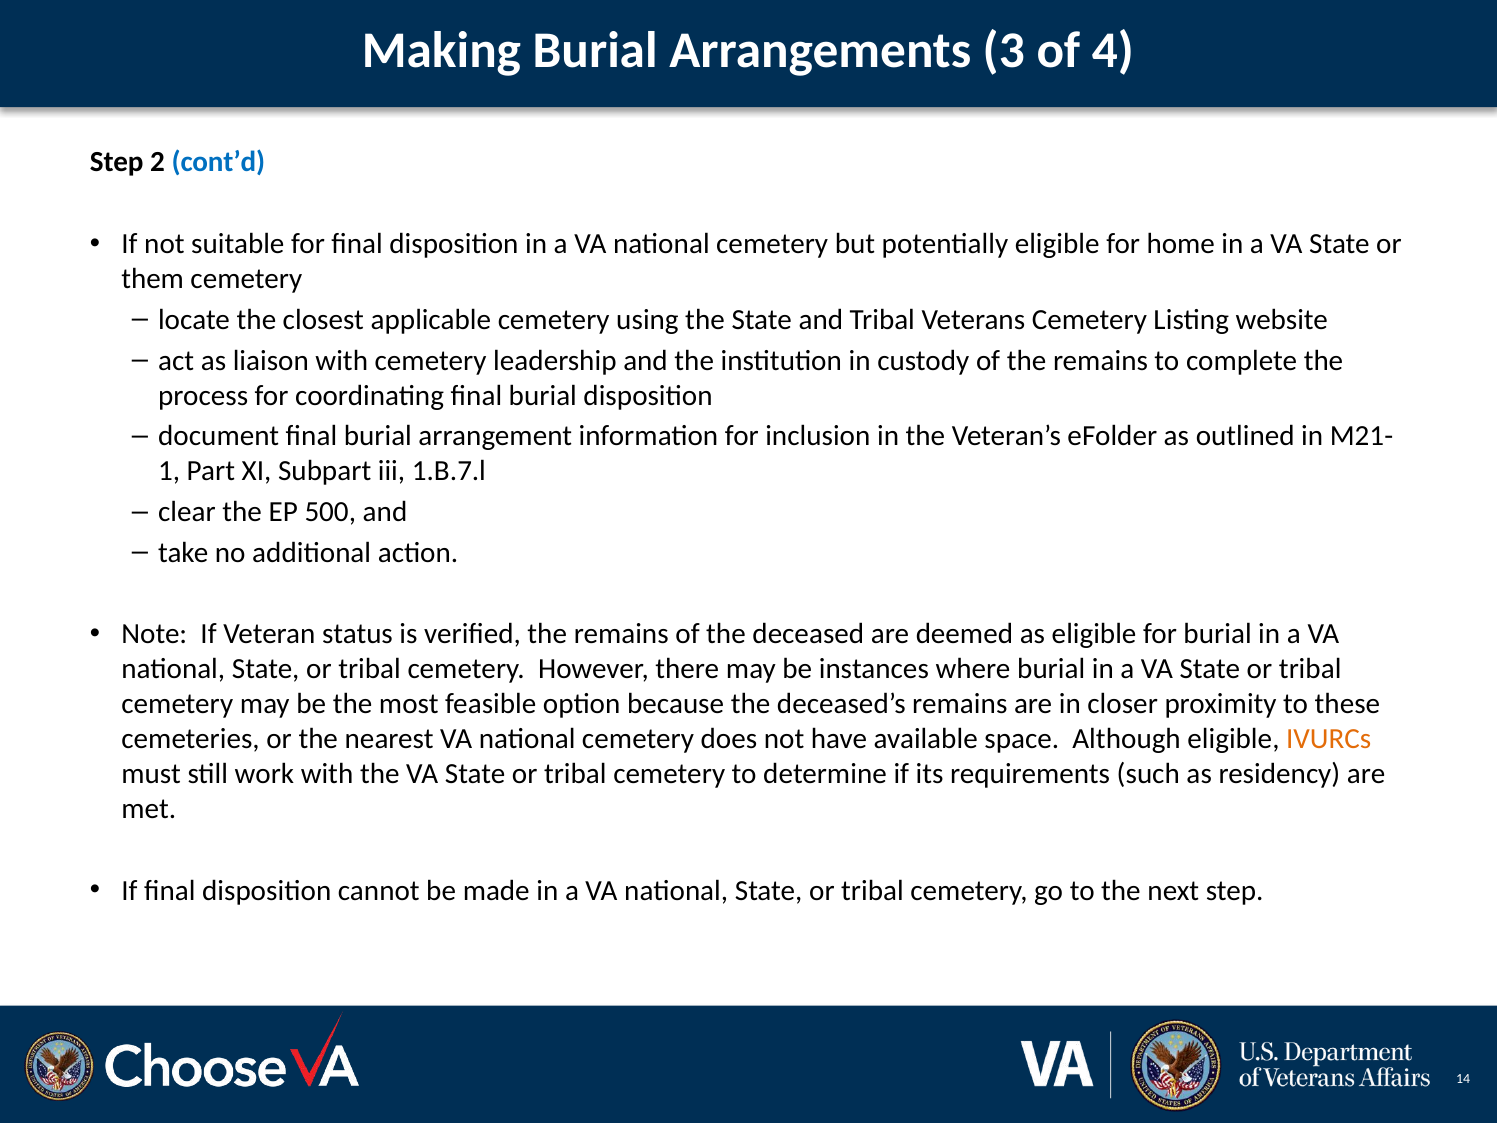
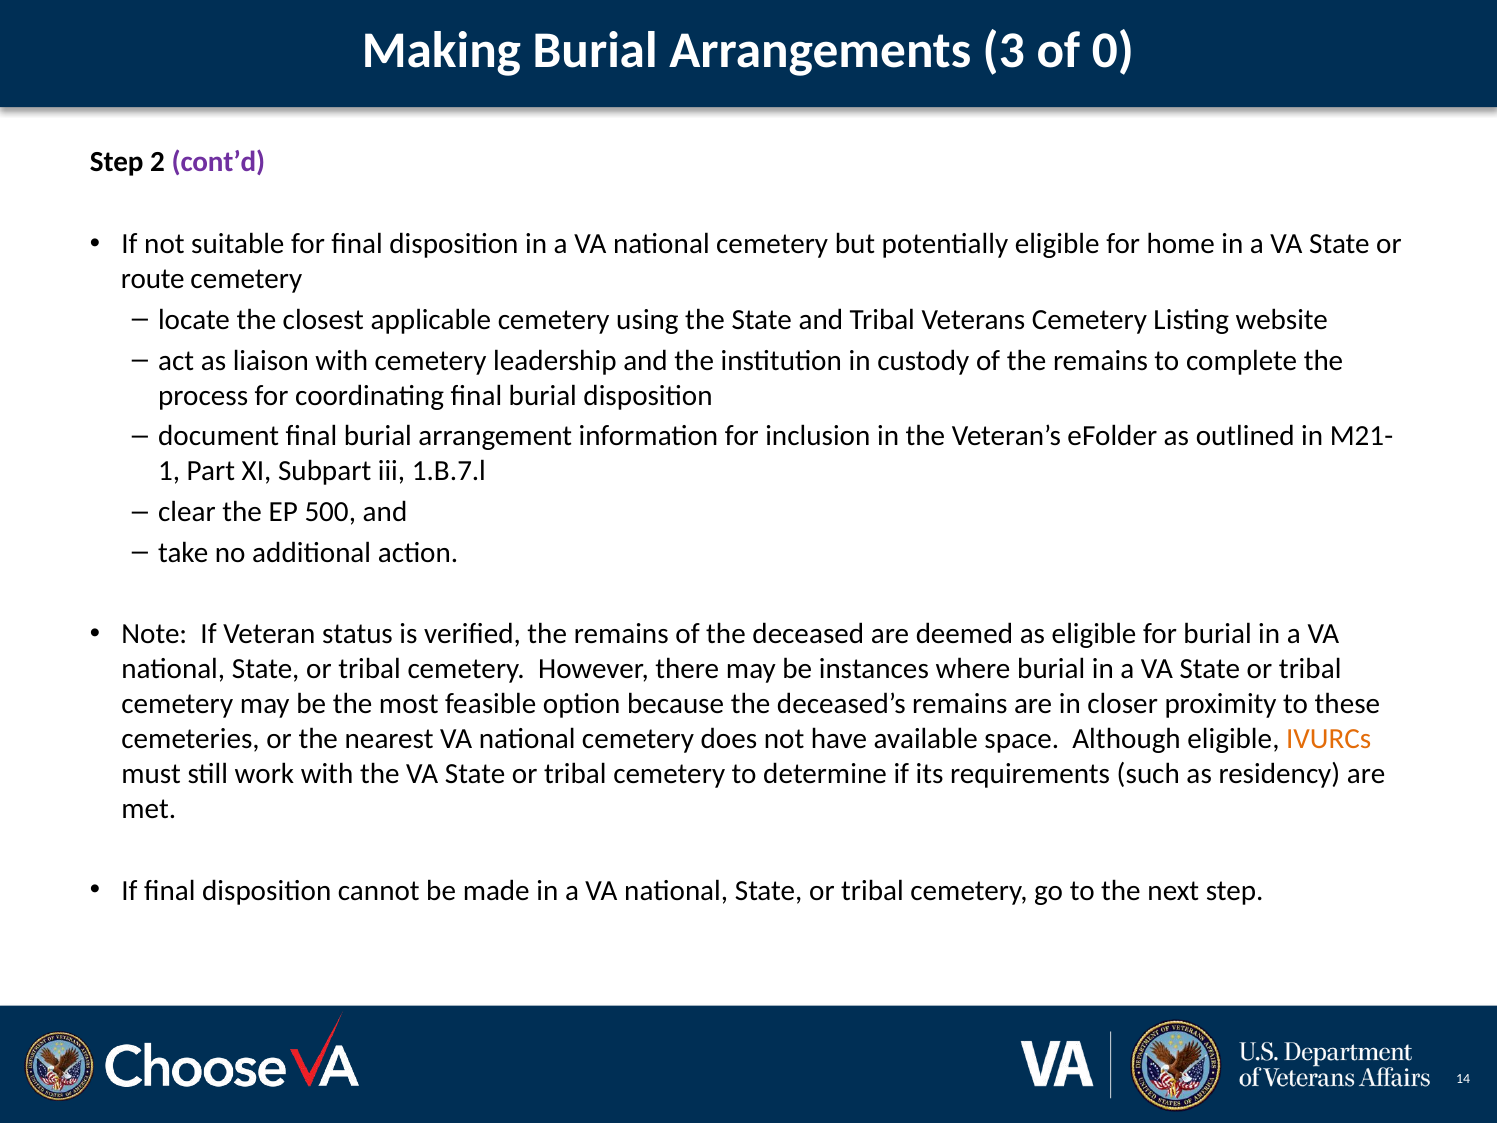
4: 4 -> 0
cont’d colour: blue -> purple
them: them -> route
